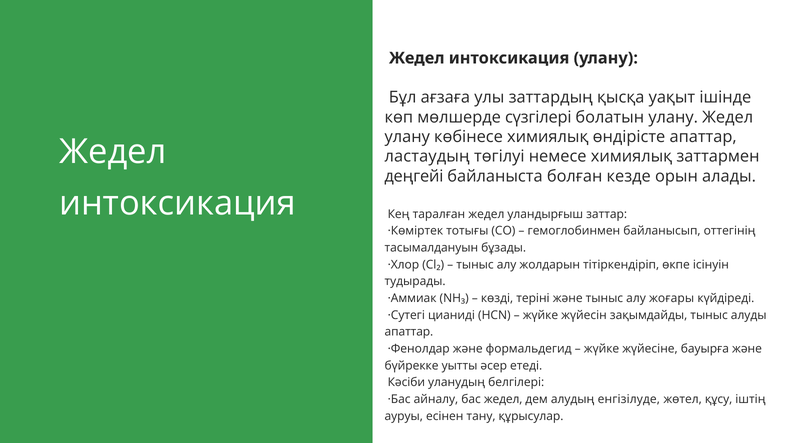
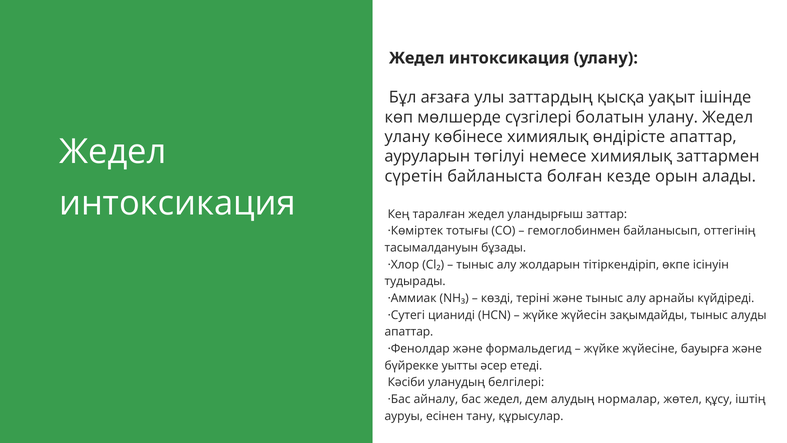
ластаудың: ластаудың -> ауруларын
деңгейі: деңгейі -> сүретін
жоғары: жоғары -> арнайы
енгізілуде: енгізілуде -> нормалар
